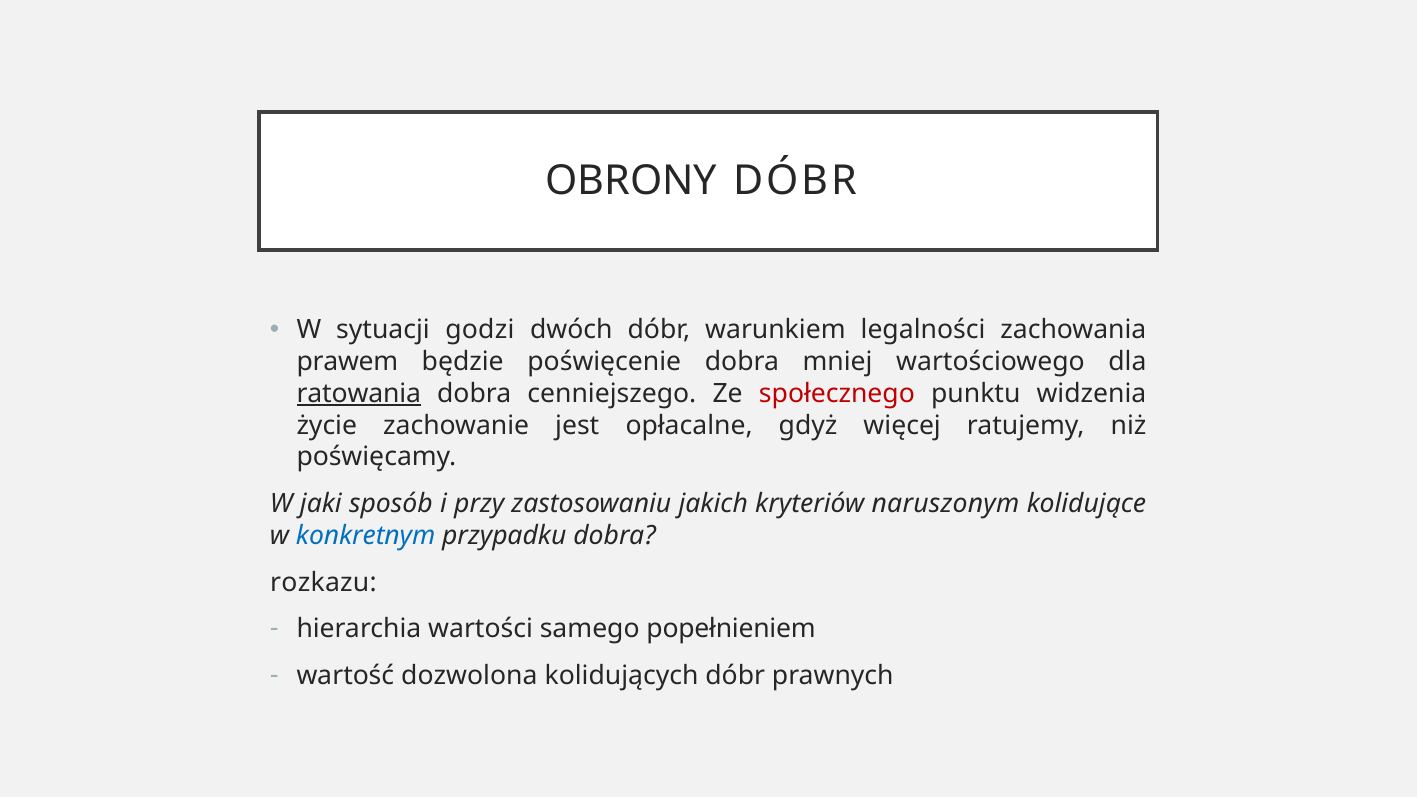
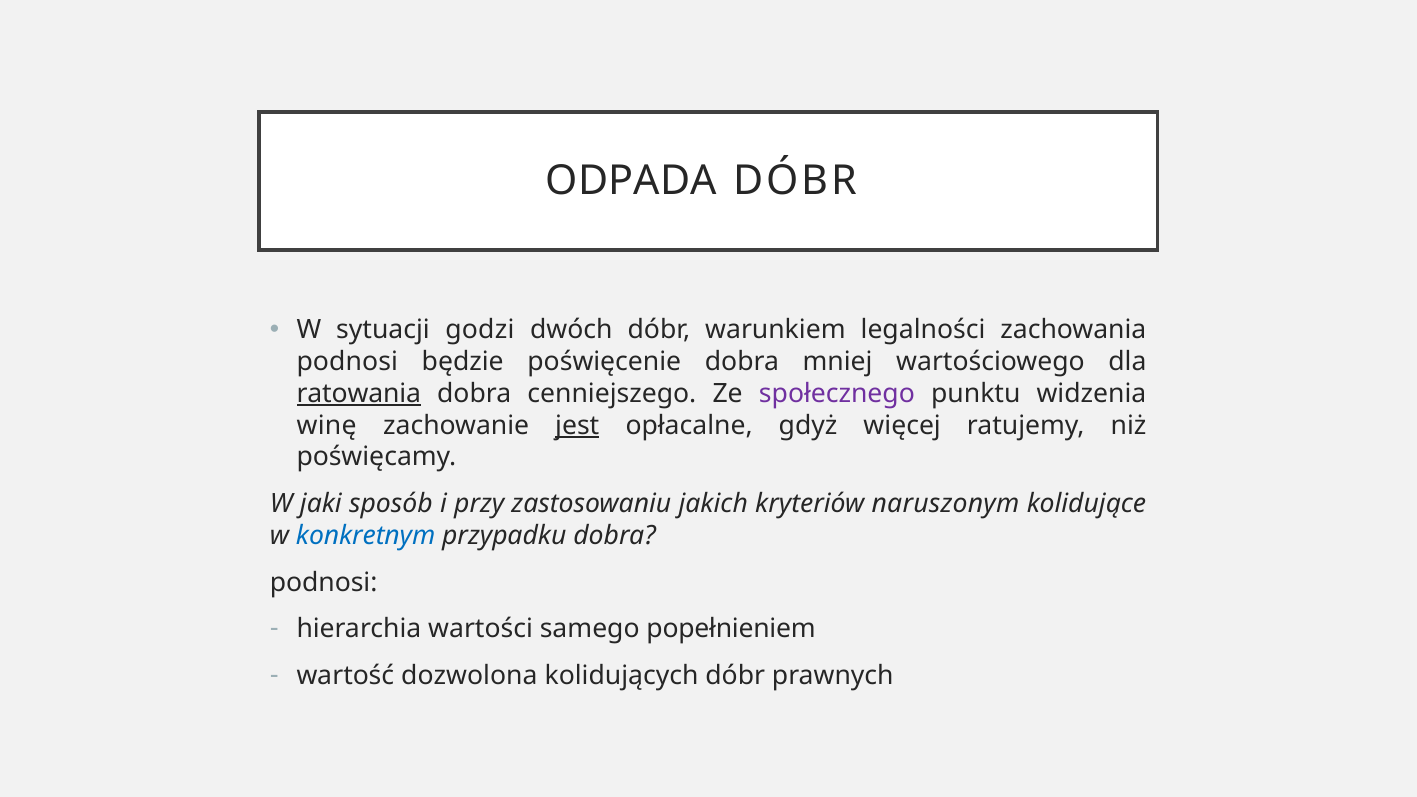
OBRONY: OBRONY -> ODPADA
prawem at (347, 362): prawem -> podnosi
społecznego colour: red -> purple
życie: życie -> winę
jest underline: none -> present
rozkazu at (324, 582): rozkazu -> podnosi
